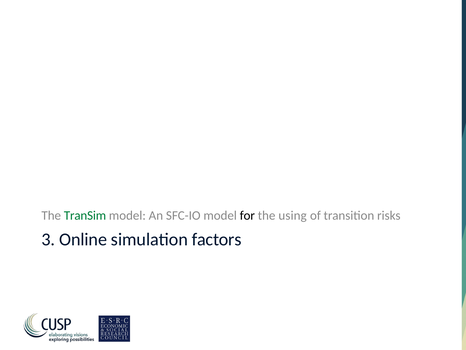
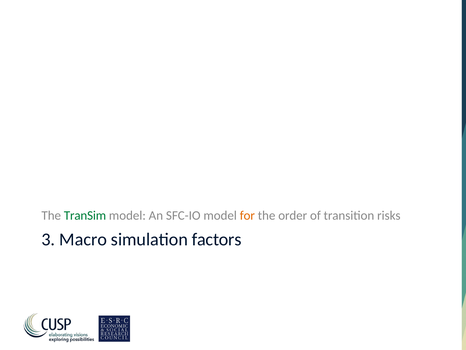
for colour: black -> orange
using: using -> order
Online: Online -> Macro
